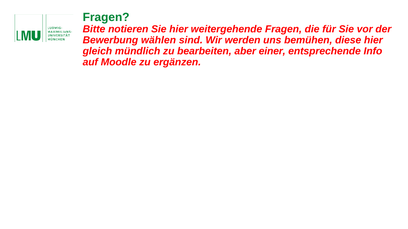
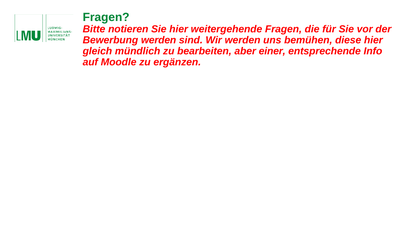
Bewerbung wählen: wählen -> werden
